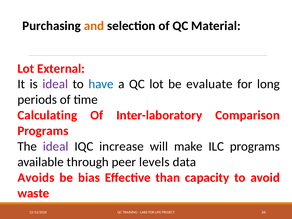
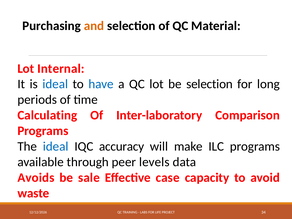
External: External -> Internal
ideal at (55, 84) colour: purple -> blue
be evaluate: evaluate -> selection
ideal at (56, 146) colour: purple -> blue
increase: increase -> accuracy
bias: bias -> sale
than: than -> case
